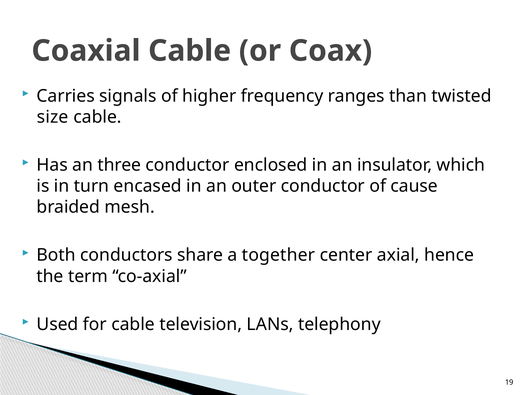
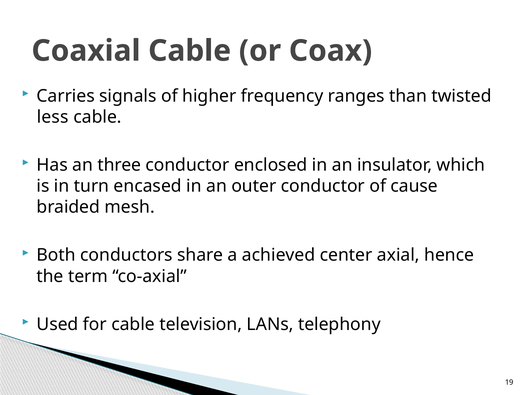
size: size -> less
together: together -> achieved
